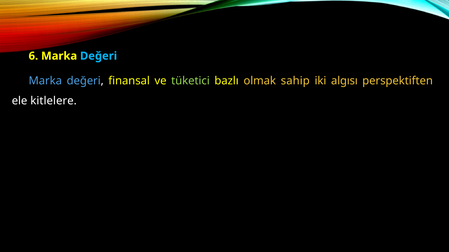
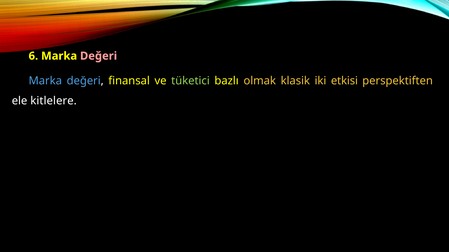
Değeri at (99, 56) colour: light blue -> pink
sahip: sahip -> klasik
algısı: algısı -> etkisi
